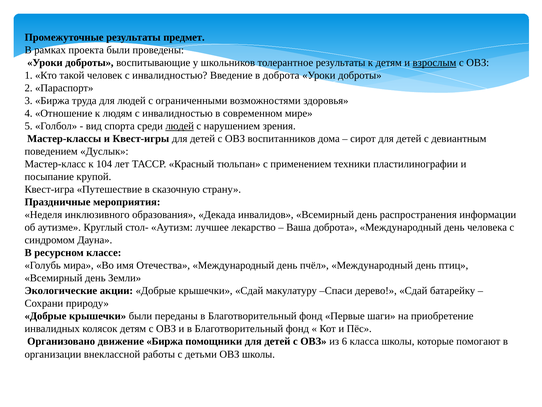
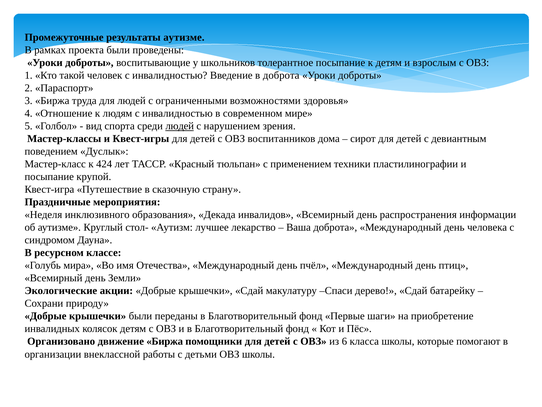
результаты предмет: предмет -> аутизме
толерантное результаты: результаты -> посыпание
взрослым underline: present -> none
104: 104 -> 424
